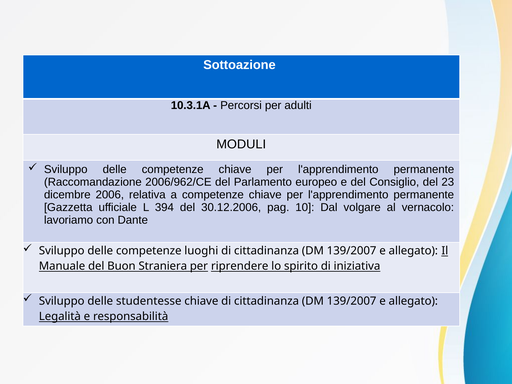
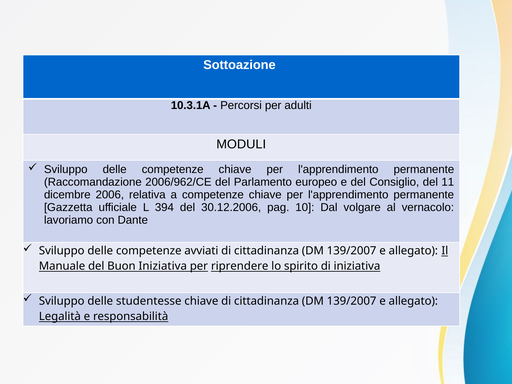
23: 23 -> 11
luoghi: luoghi -> avviati
Buon Straniera: Straniera -> Iniziativa
